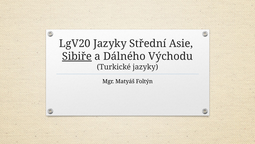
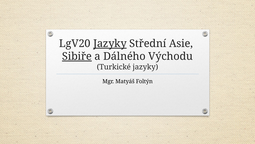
Jazyky at (110, 43) underline: none -> present
